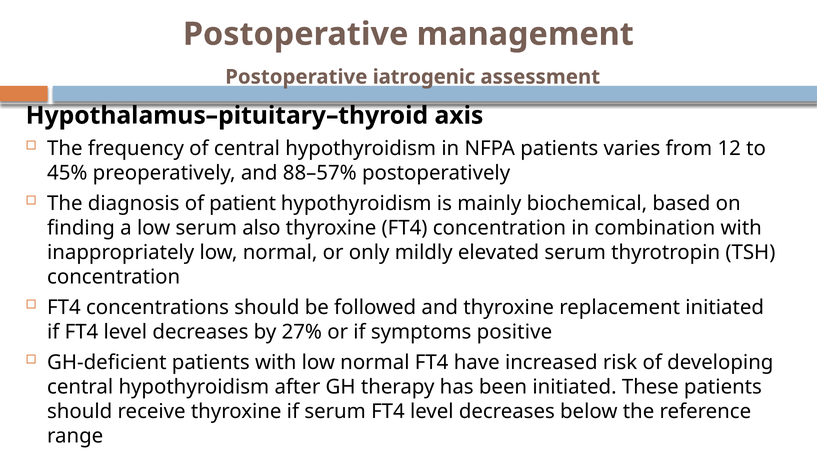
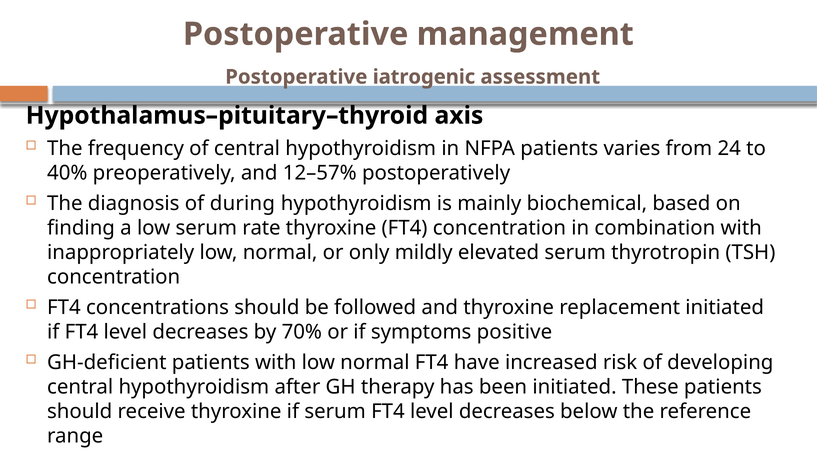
12: 12 -> 24
45%: 45% -> 40%
88–57%: 88–57% -> 12–57%
patient: patient -> during
also: also -> rate
27%: 27% -> 70%
